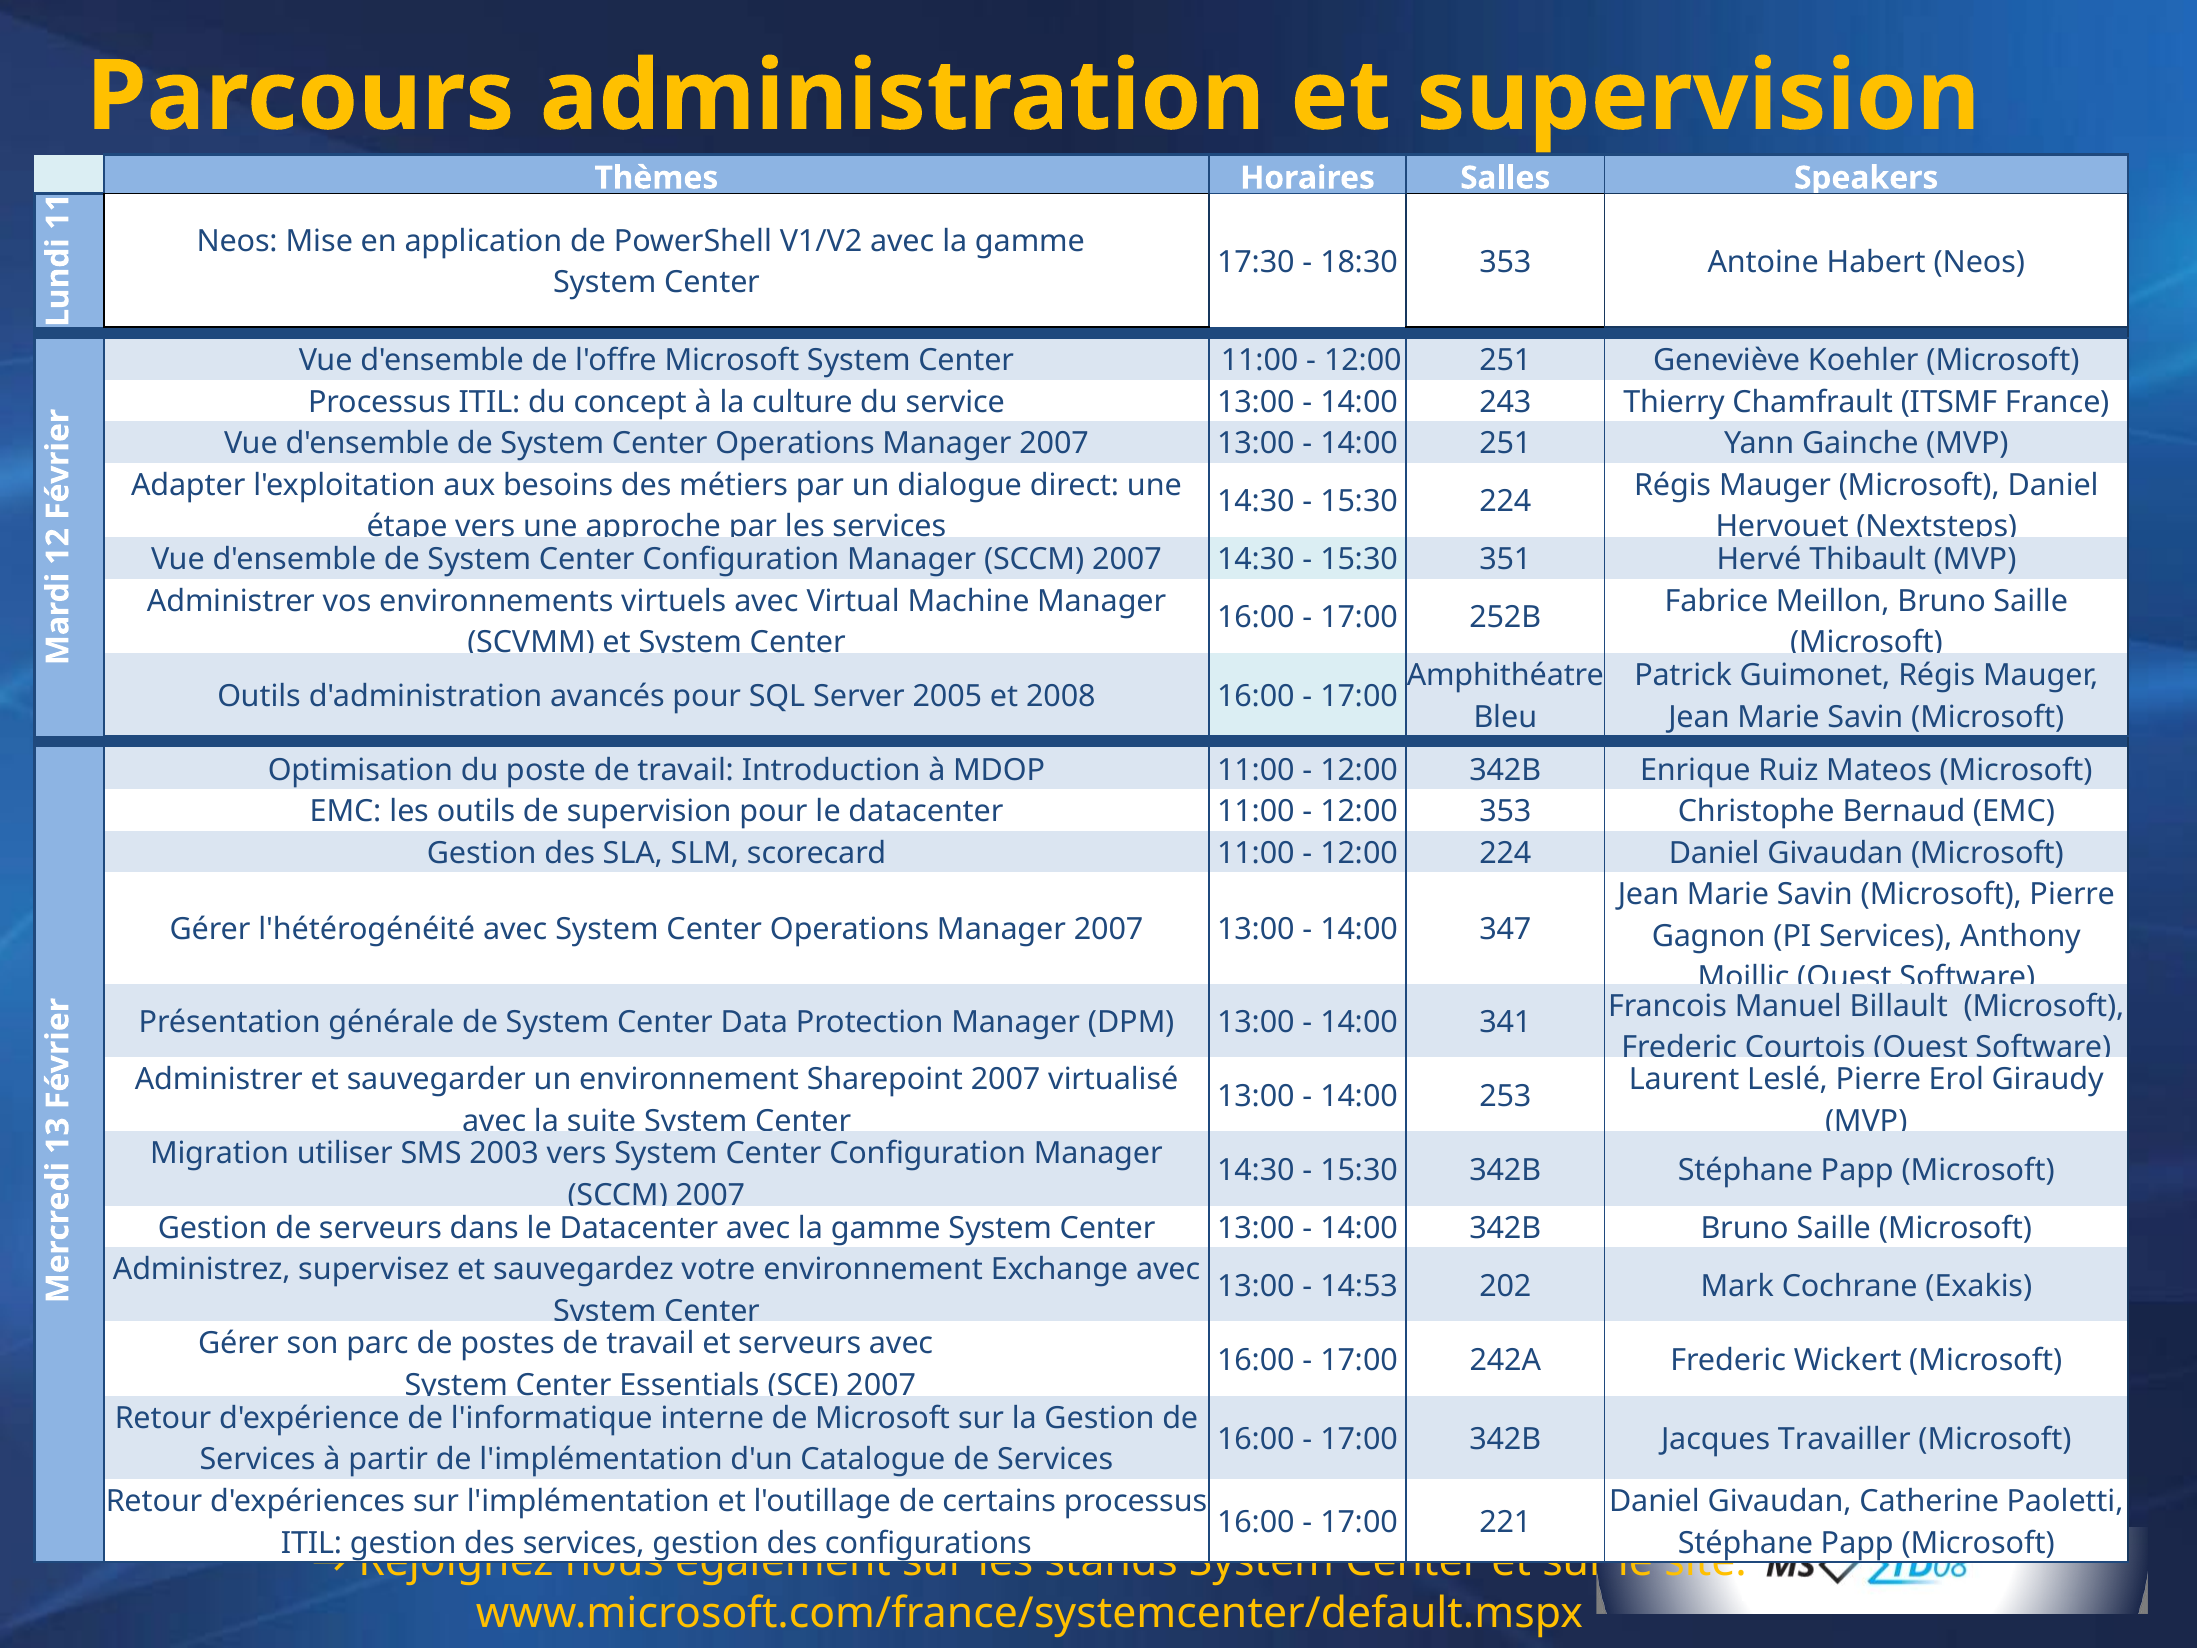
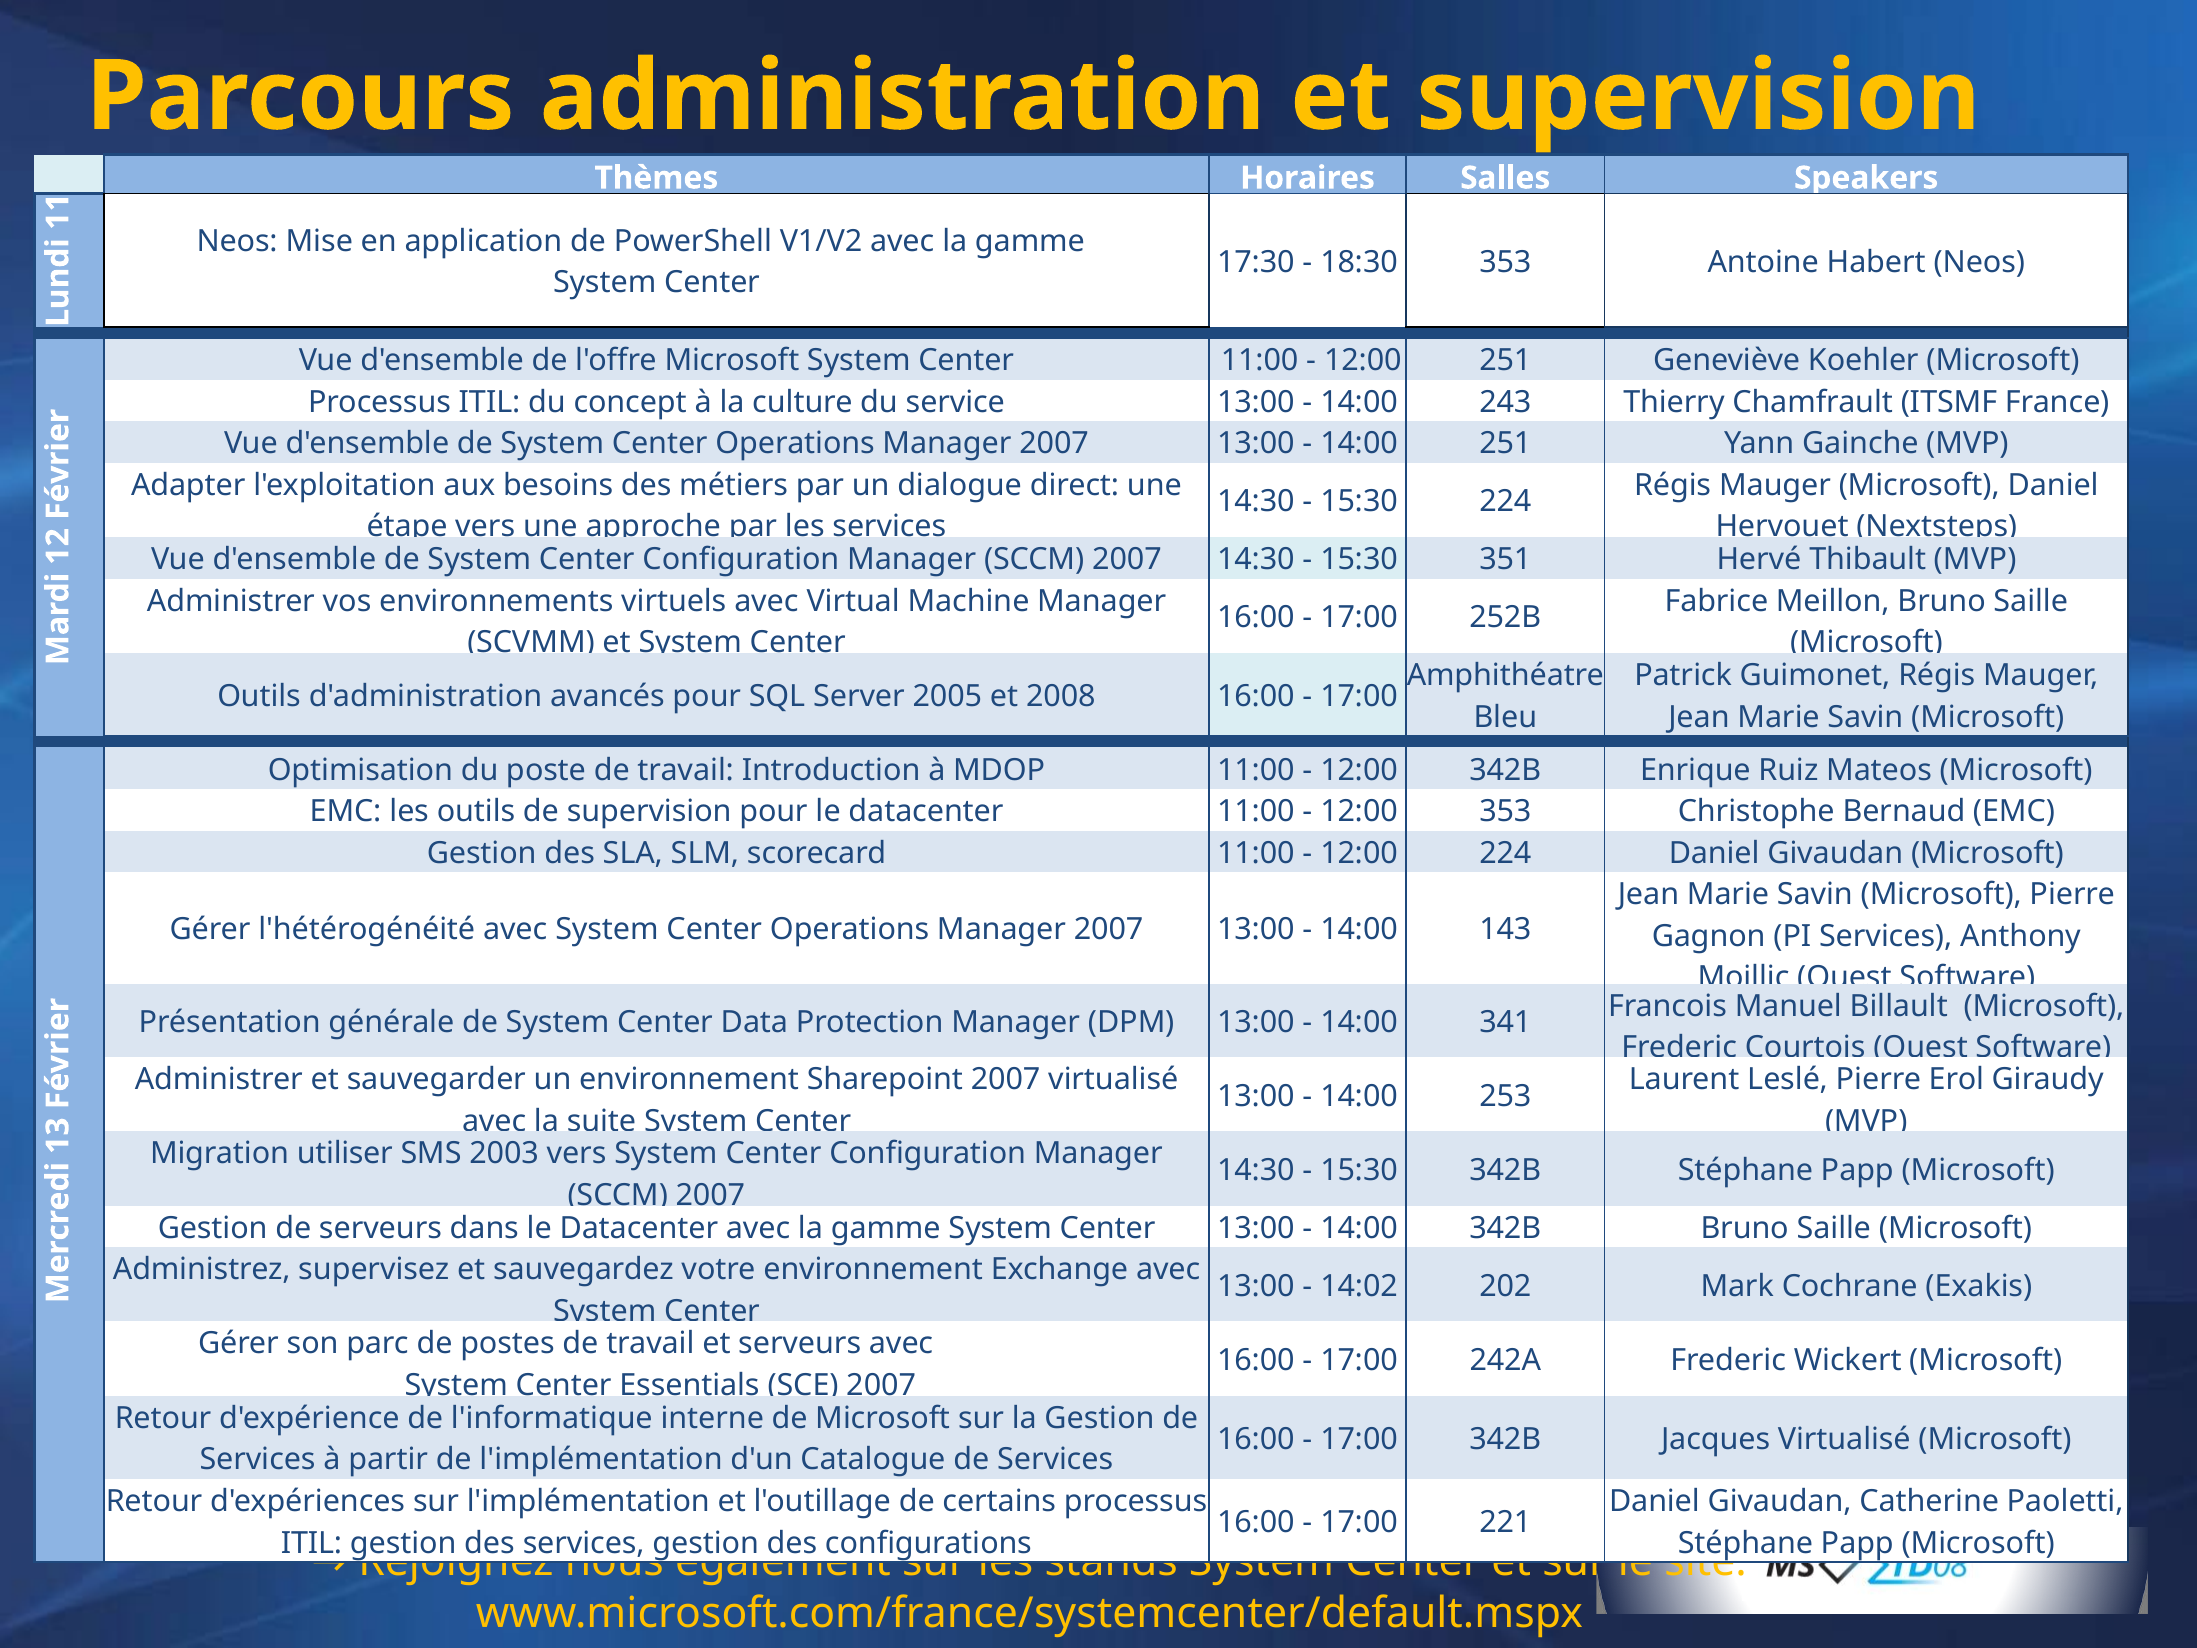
347: 347 -> 143
14:53: 14:53 -> 14:02
Jacques Travailler: Travailler -> Virtualisé
